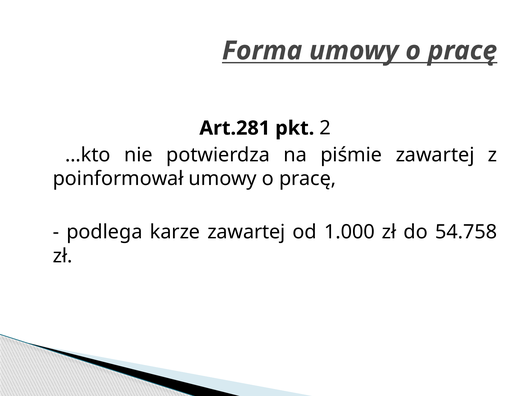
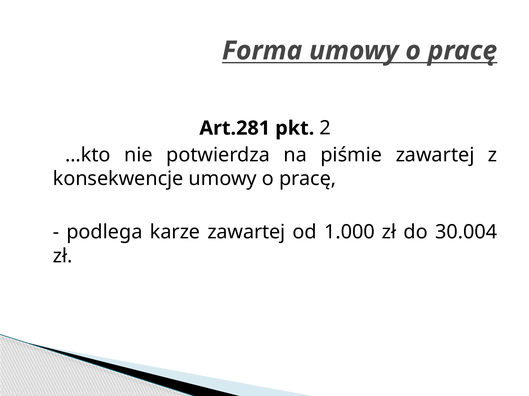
poinformował: poinformował -> konsekwencje
54.758: 54.758 -> 30.004
